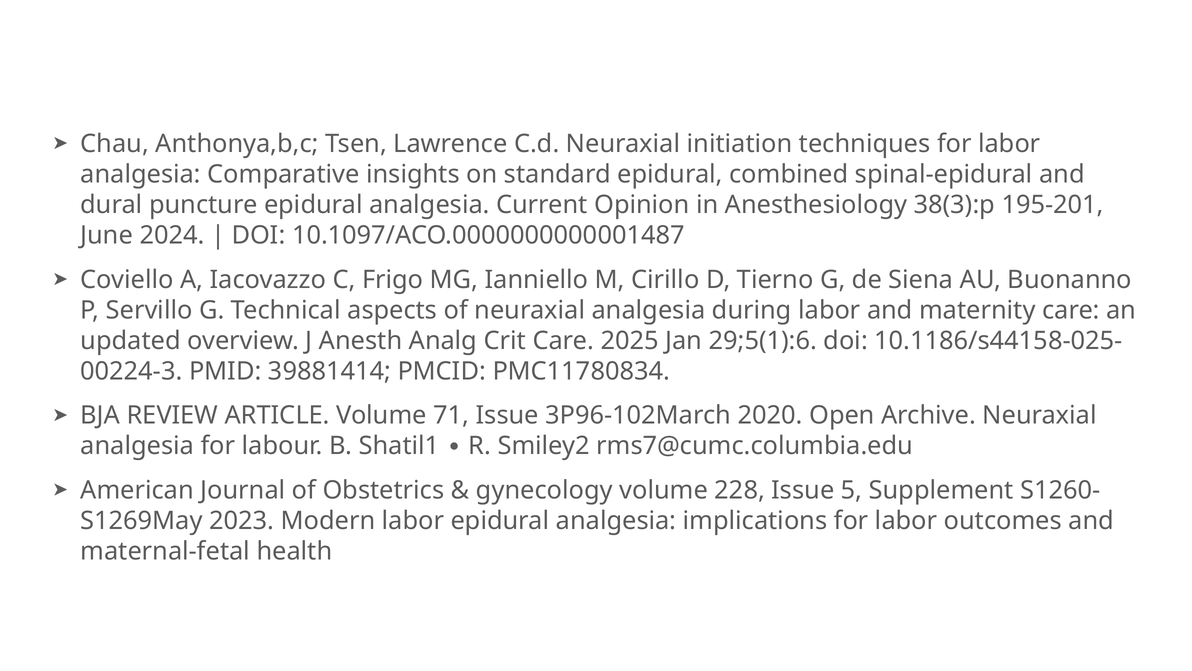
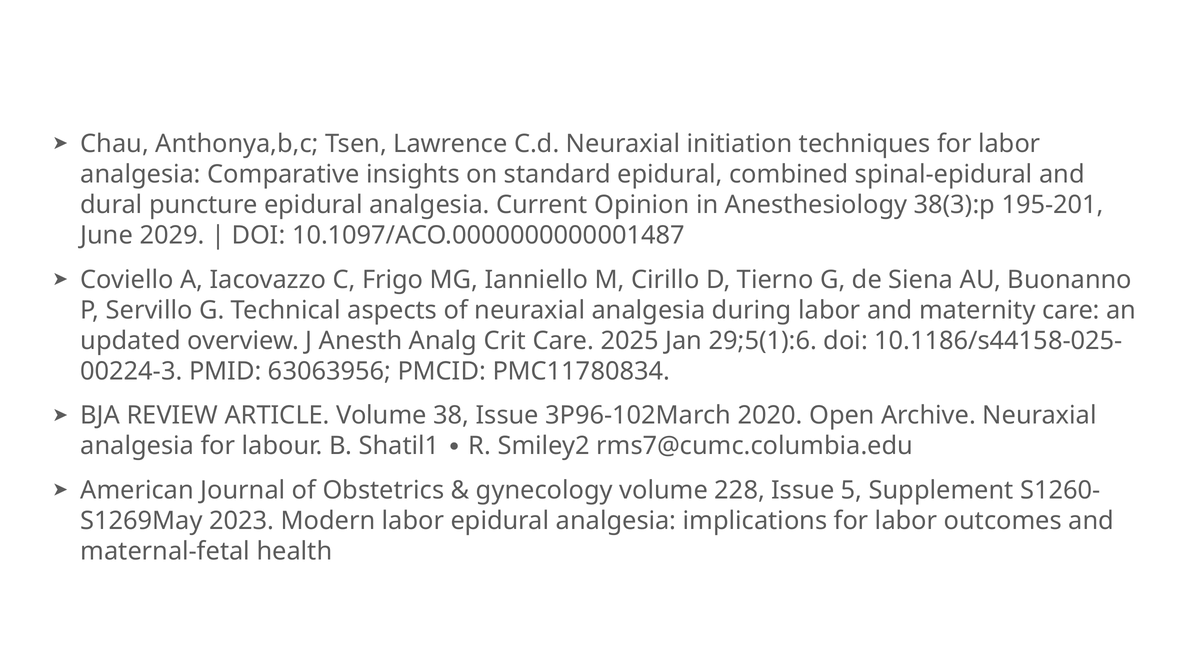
2024: 2024 -> 2029
39881414: 39881414 -> 63063956
71: 71 -> 38
